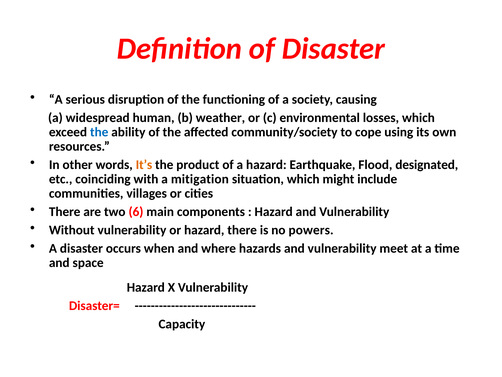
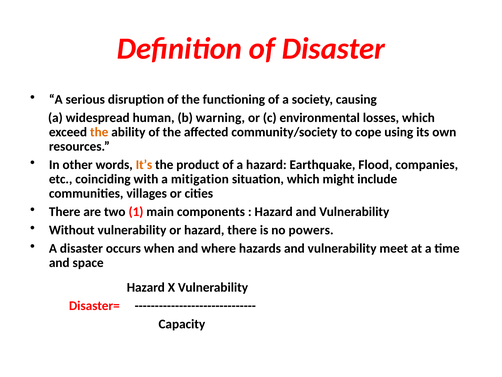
weather: weather -> warning
the at (99, 132) colour: blue -> orange
designated: designated -> companies
6: 6 -> 1
